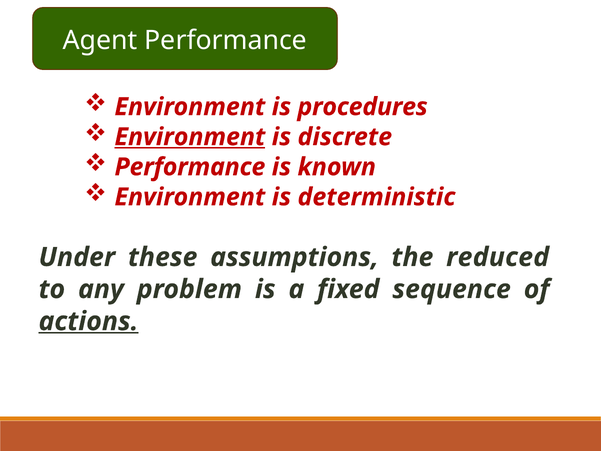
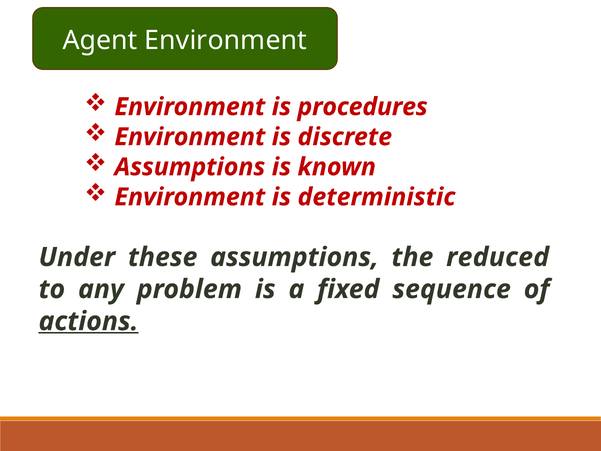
Agent Performance: Performance -> Environment
Environment at (190, 137) underline: present -> none
Performance at (190, 167): Performance -> Assumptions
